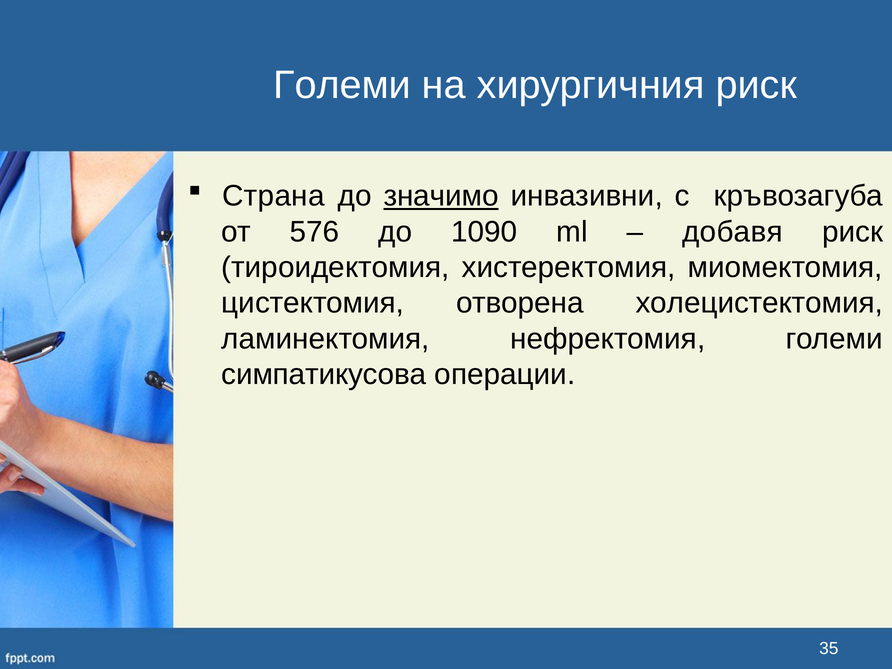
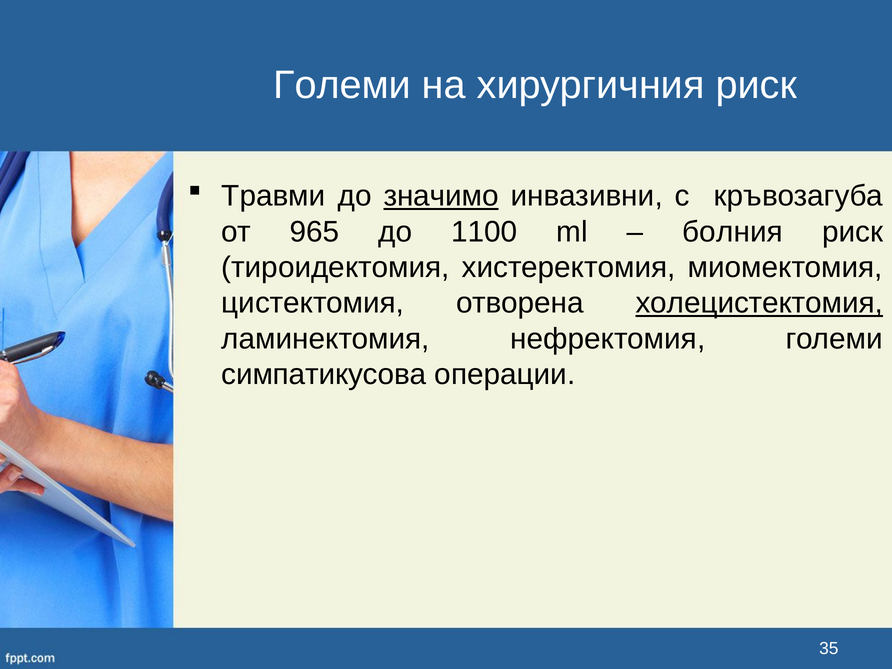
Страна: Страна -> Травми
576: 576 -> 965
1090: 1090 -> 1100
добавя: добавя -> болния
холецистектомия underline: none -> present
